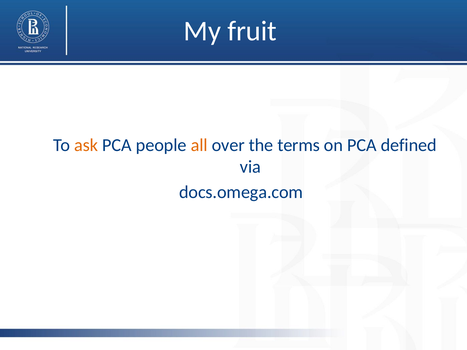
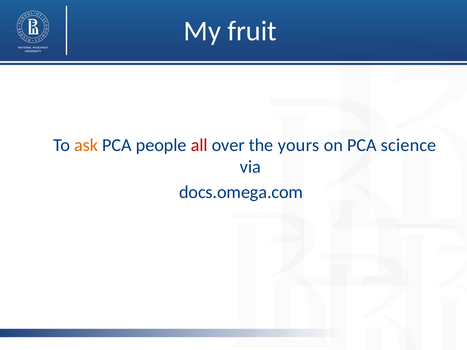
all colour: orange -> red
terms: terms -> yours
defined: defined -> science
